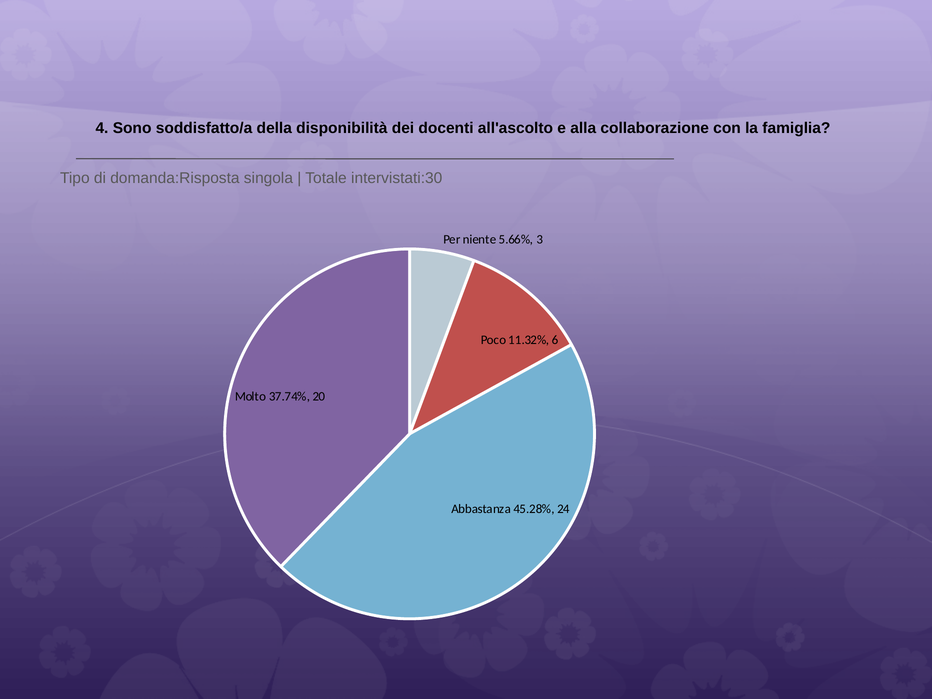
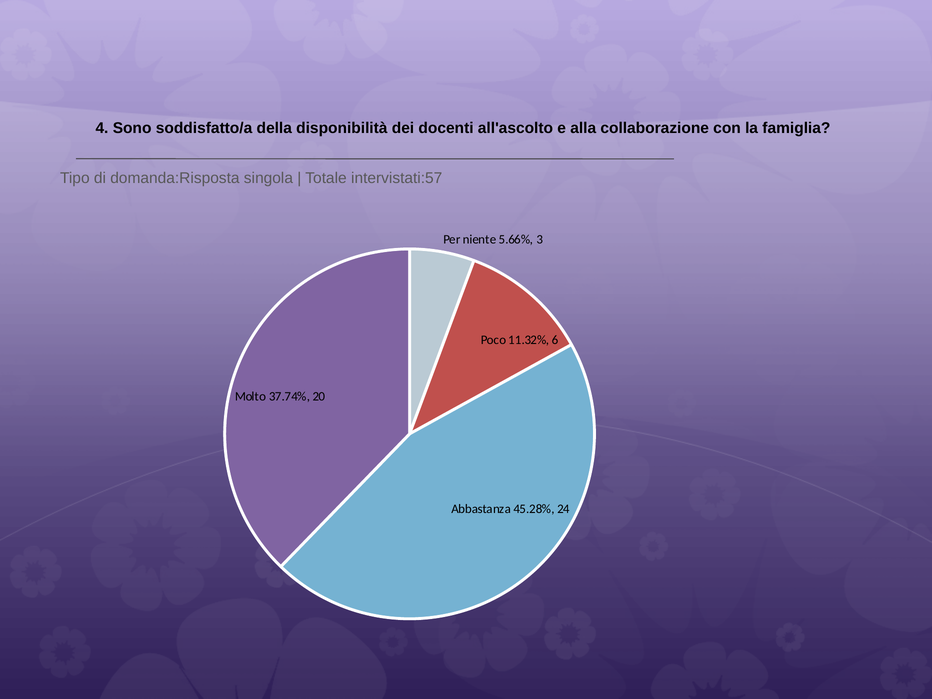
intervistati:30: intervistati:30 -> intervistati:57
